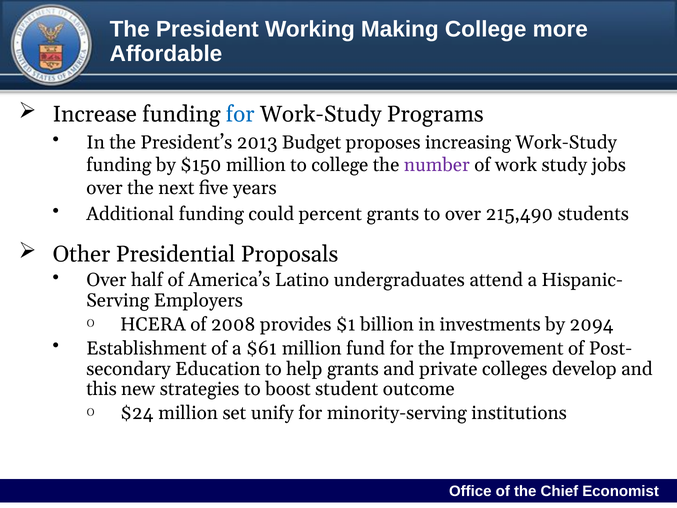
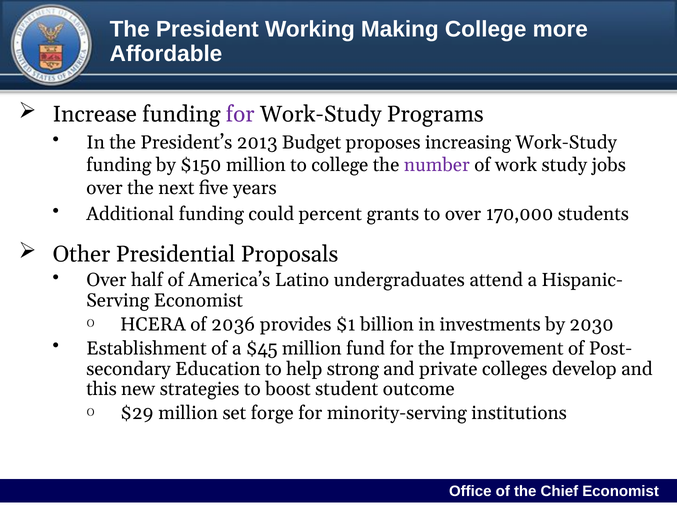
for at (240, 114) colour: blue -> purple
215,490: 215,490 -> 170,000
Employers at (198, 300): Employers -> Economist
2008: 2008 -> 2036
2094: 2094 -> 2030
$61: $61 -> $45
help grants: grants -> strong
$24: $24 -> $29
unify: unify -> forge
